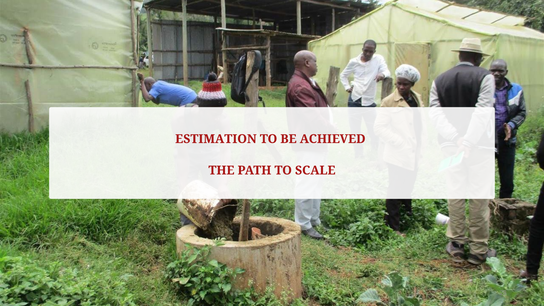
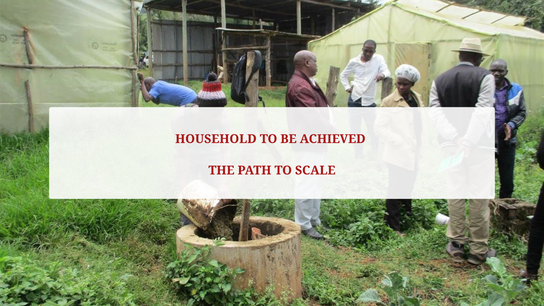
ESTIMATION: ESTIMATION -> HOUSEHOLD
